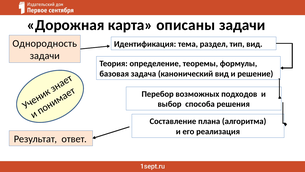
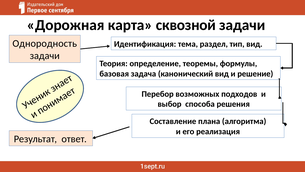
описаны: описаны -> сквозной
